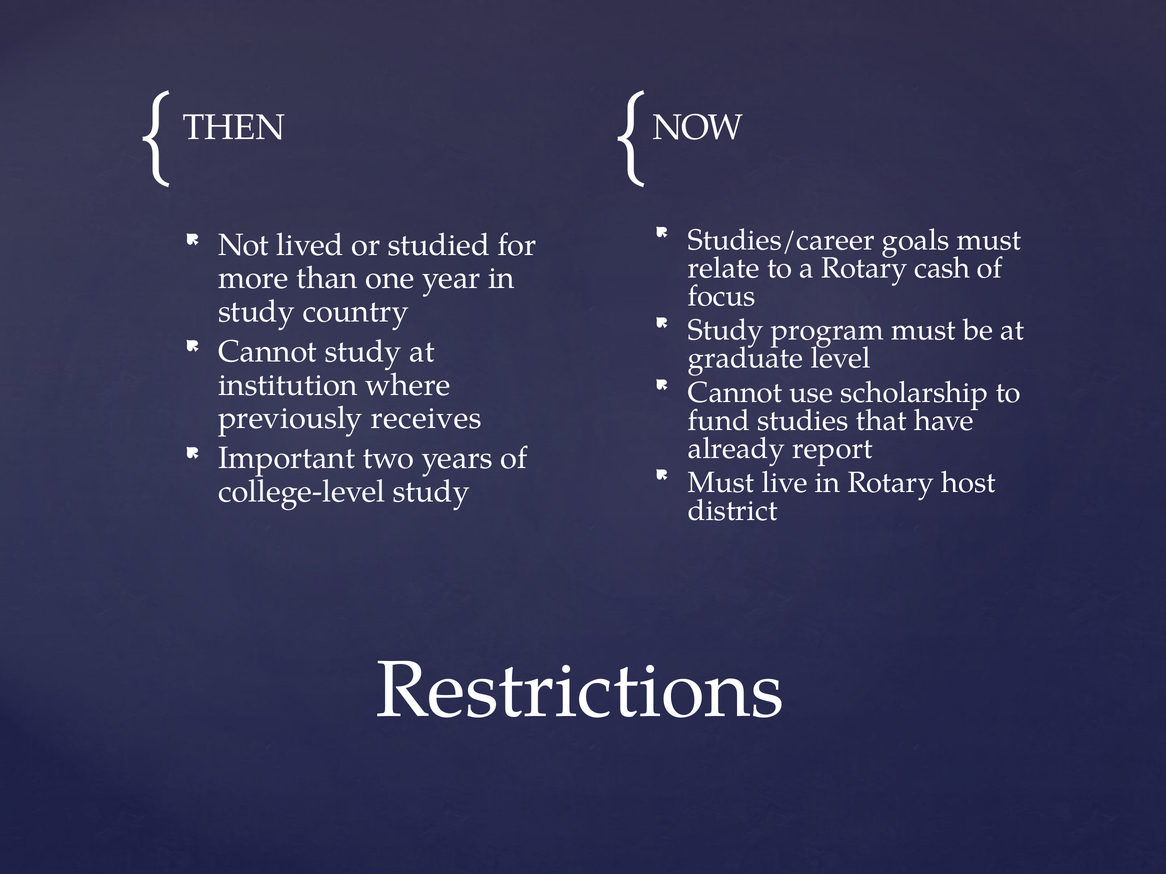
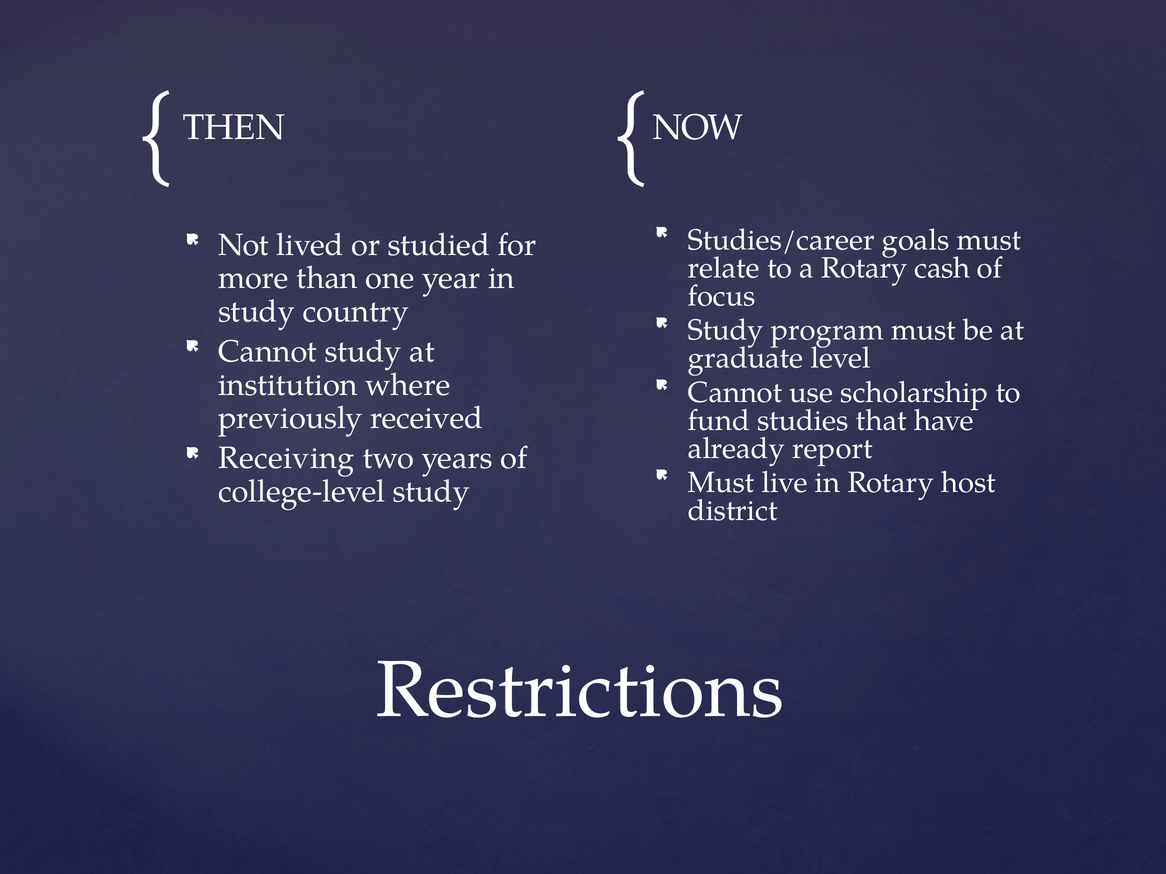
receives: receives -> received
Important: Important -> Receiving
